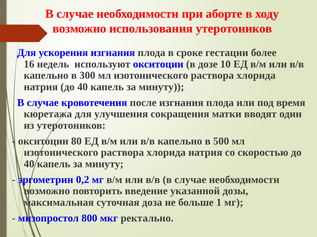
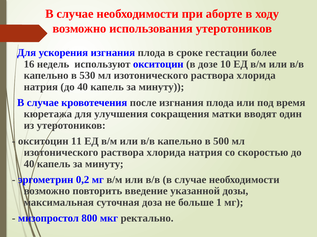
300: 300 -> 530
80: 80 -> 11
